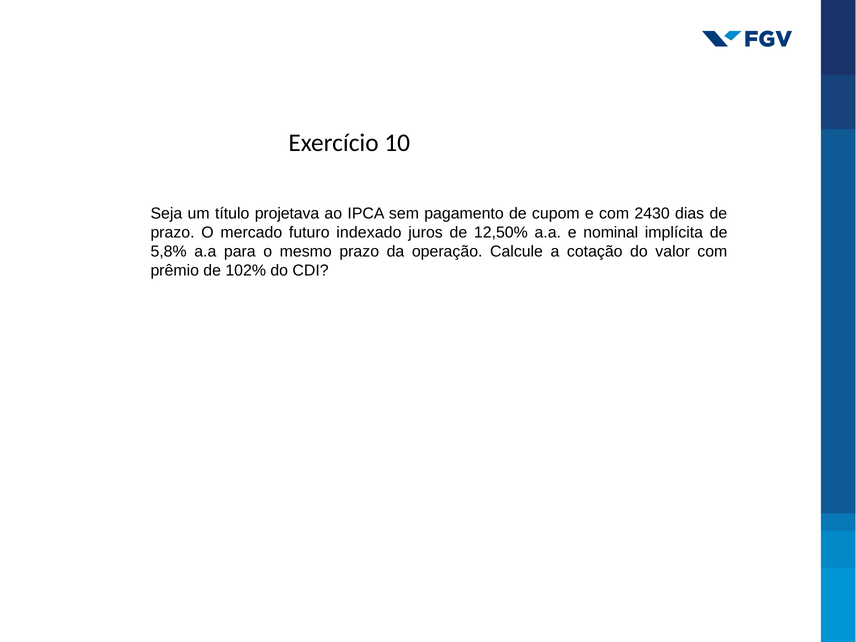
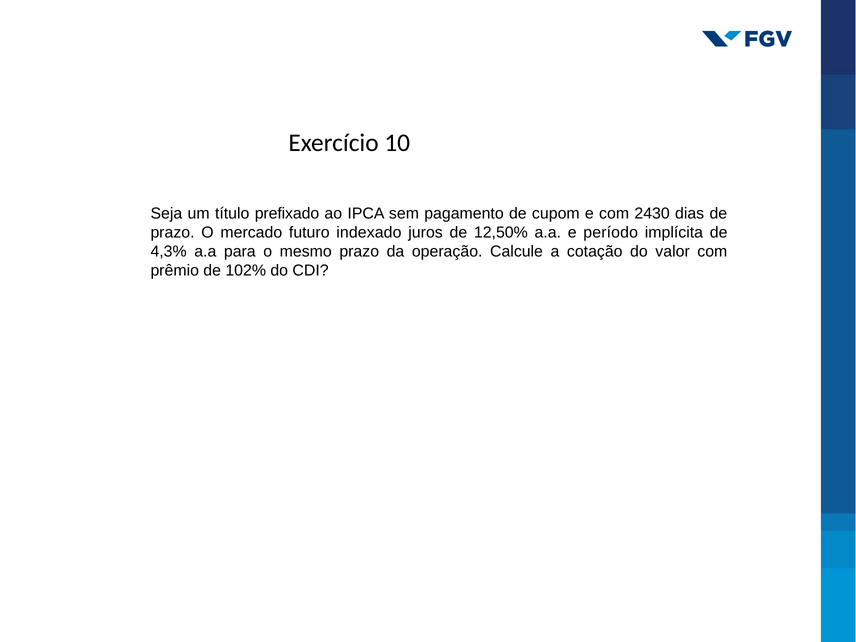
projetava: projetava -> prefixado
nominal: nominal -> período
5,8%: 5,8% -> 4,3%
